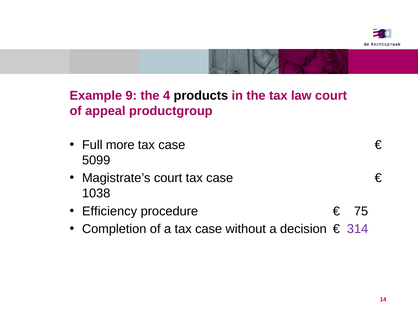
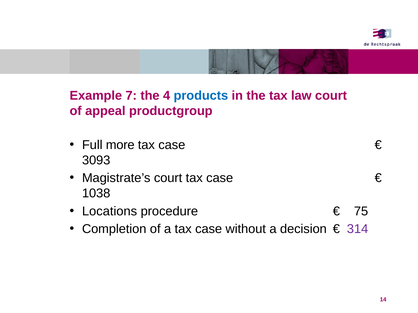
9: 9 -> 7
products colour: black -> blue
5099: 5099 -> 3093
Efficiency: Efficiency -> Locations
